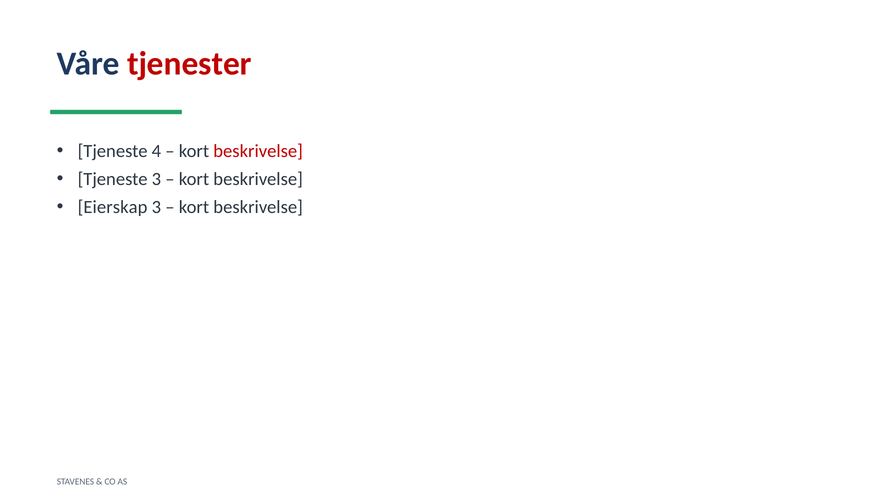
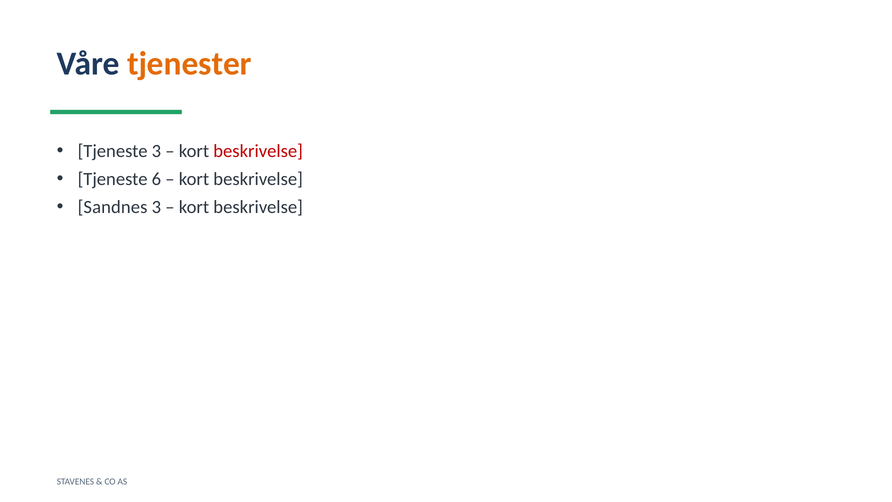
tjenester colour: red -> orange
Tjeneste 4: 4 -> 3
Tjeneste 3: 3 -> 6
Eierskap: Eierskap -> Sandnes
